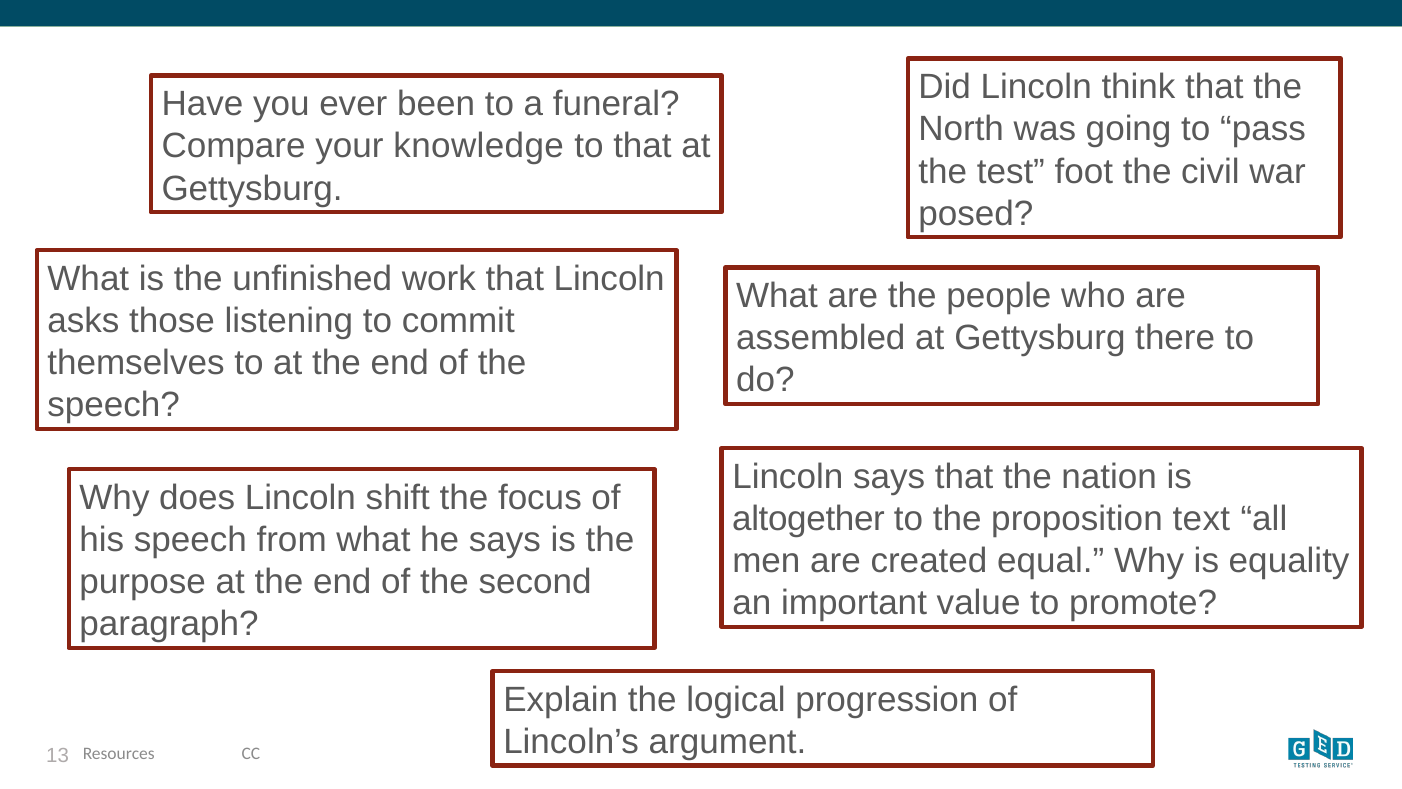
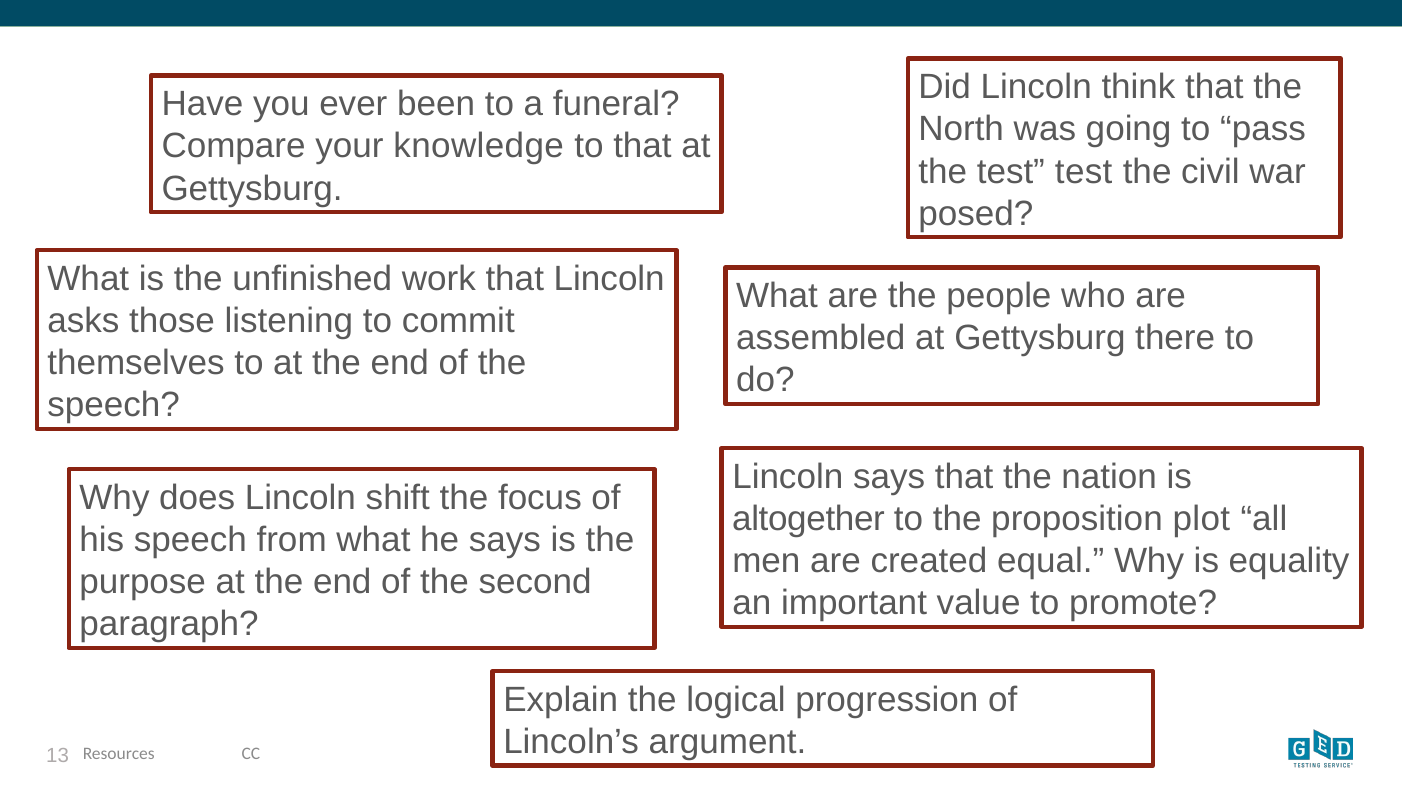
test foot: foot -> test
text: text -> plot
